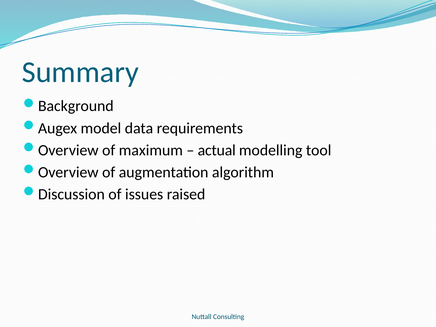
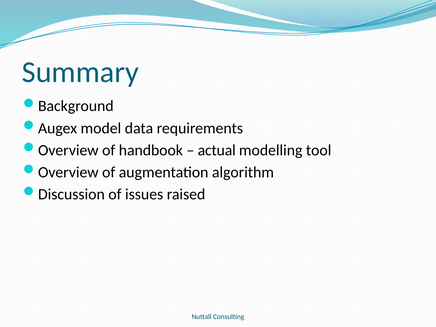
maximum: maximum -> handbook
